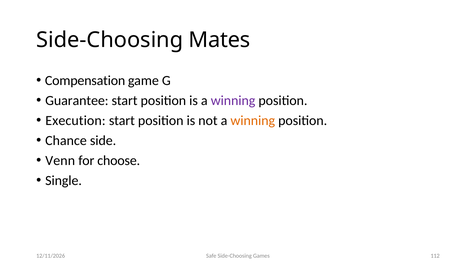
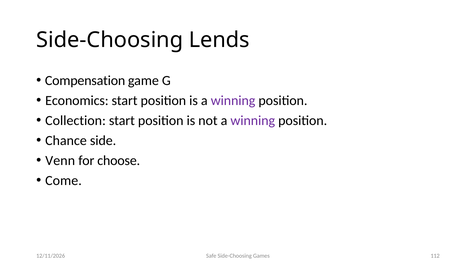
Mates: Mates -> Lends
Guarantee: Guarantee -> Economics
Execution: Execution -> Collection
winning at (253, 120) colour: orange -> purple
Single: Single -> Come
